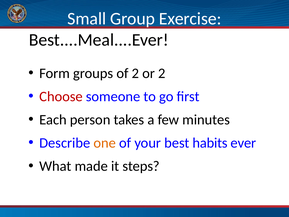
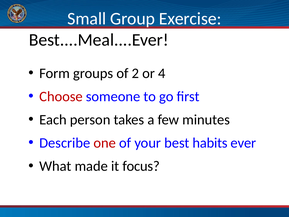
or 2: 2 -> 4
one colour: orange -> red
steps: steps -> focus
